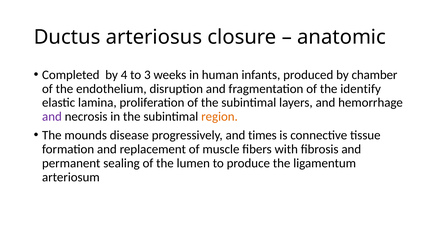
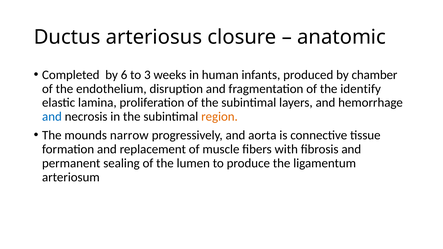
4: 4 -> 6
and at (52, 117) colour: purple -> blue
disease: disease -> narrow
times: times -> aorta
